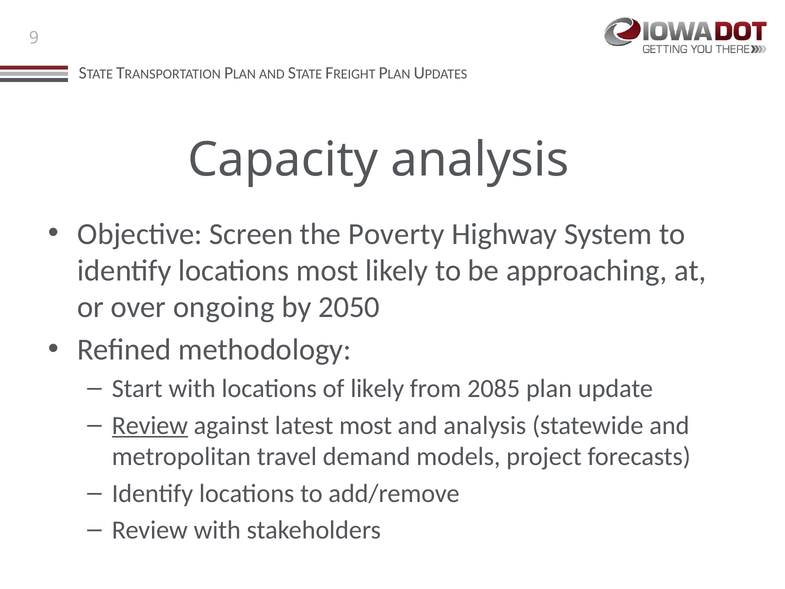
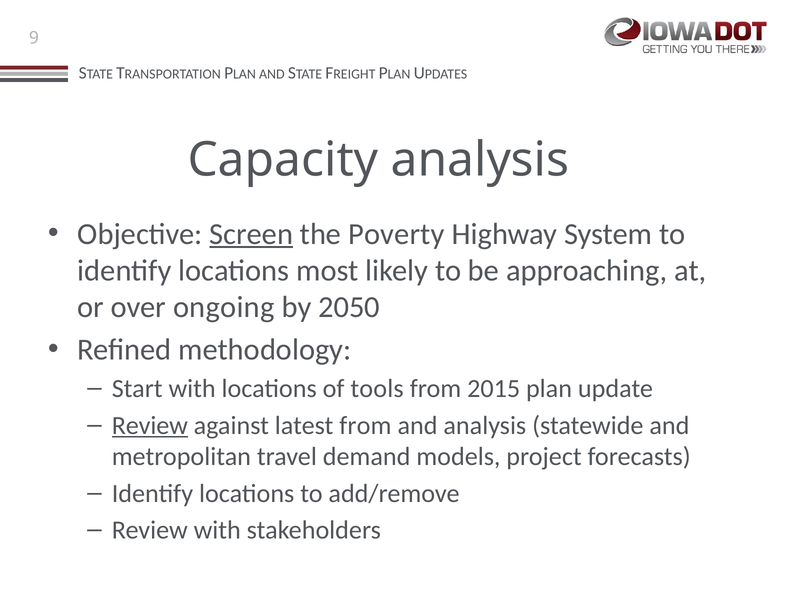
Screen underline: none -> present
of likely: likely -> tools
2085: 2085 -> 2015
latest most: most -> from
